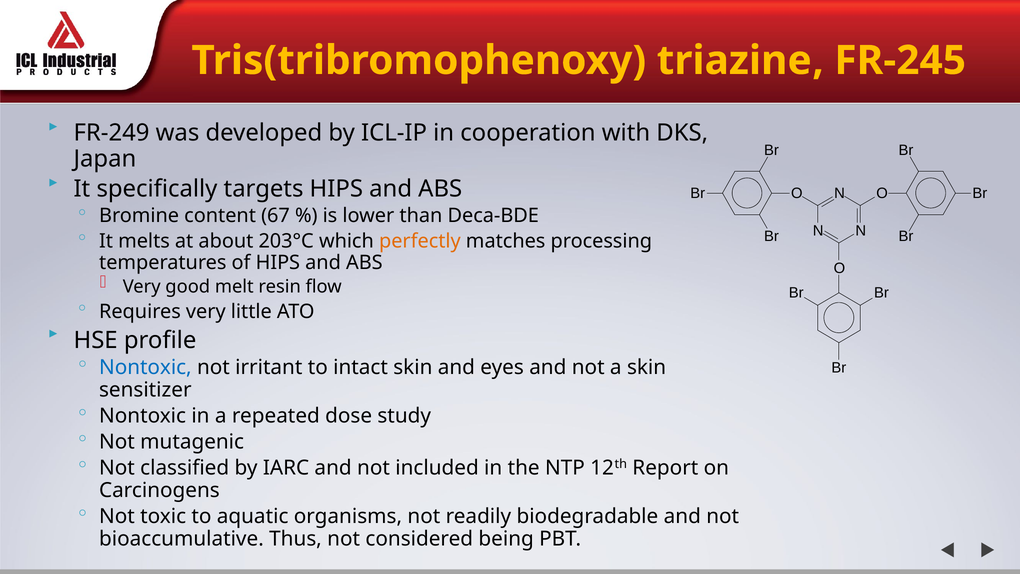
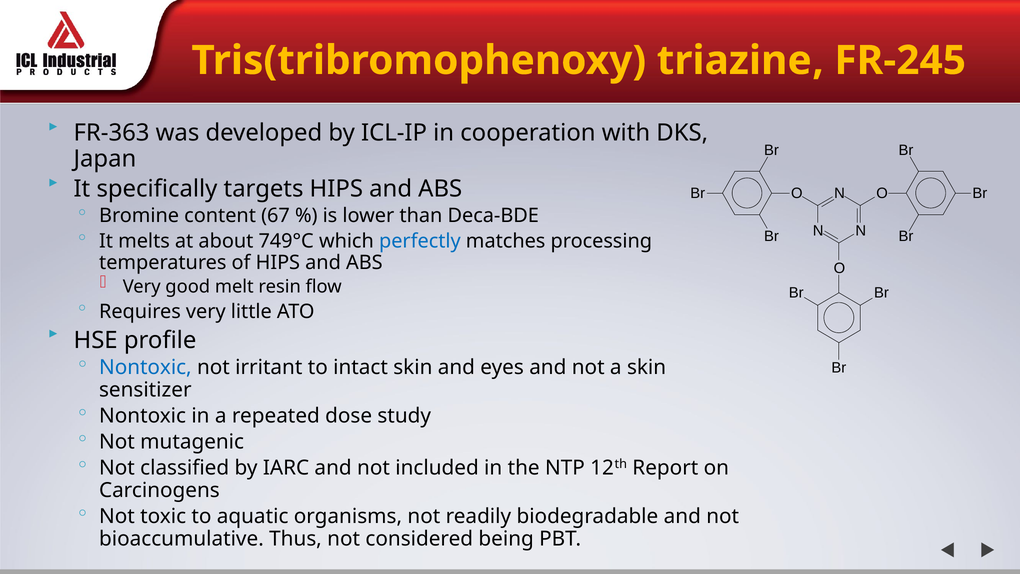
FR-249: FR-249 -> FR-363
203°С: 203°С -> 749°С
perfectly colour: orange -> blue
